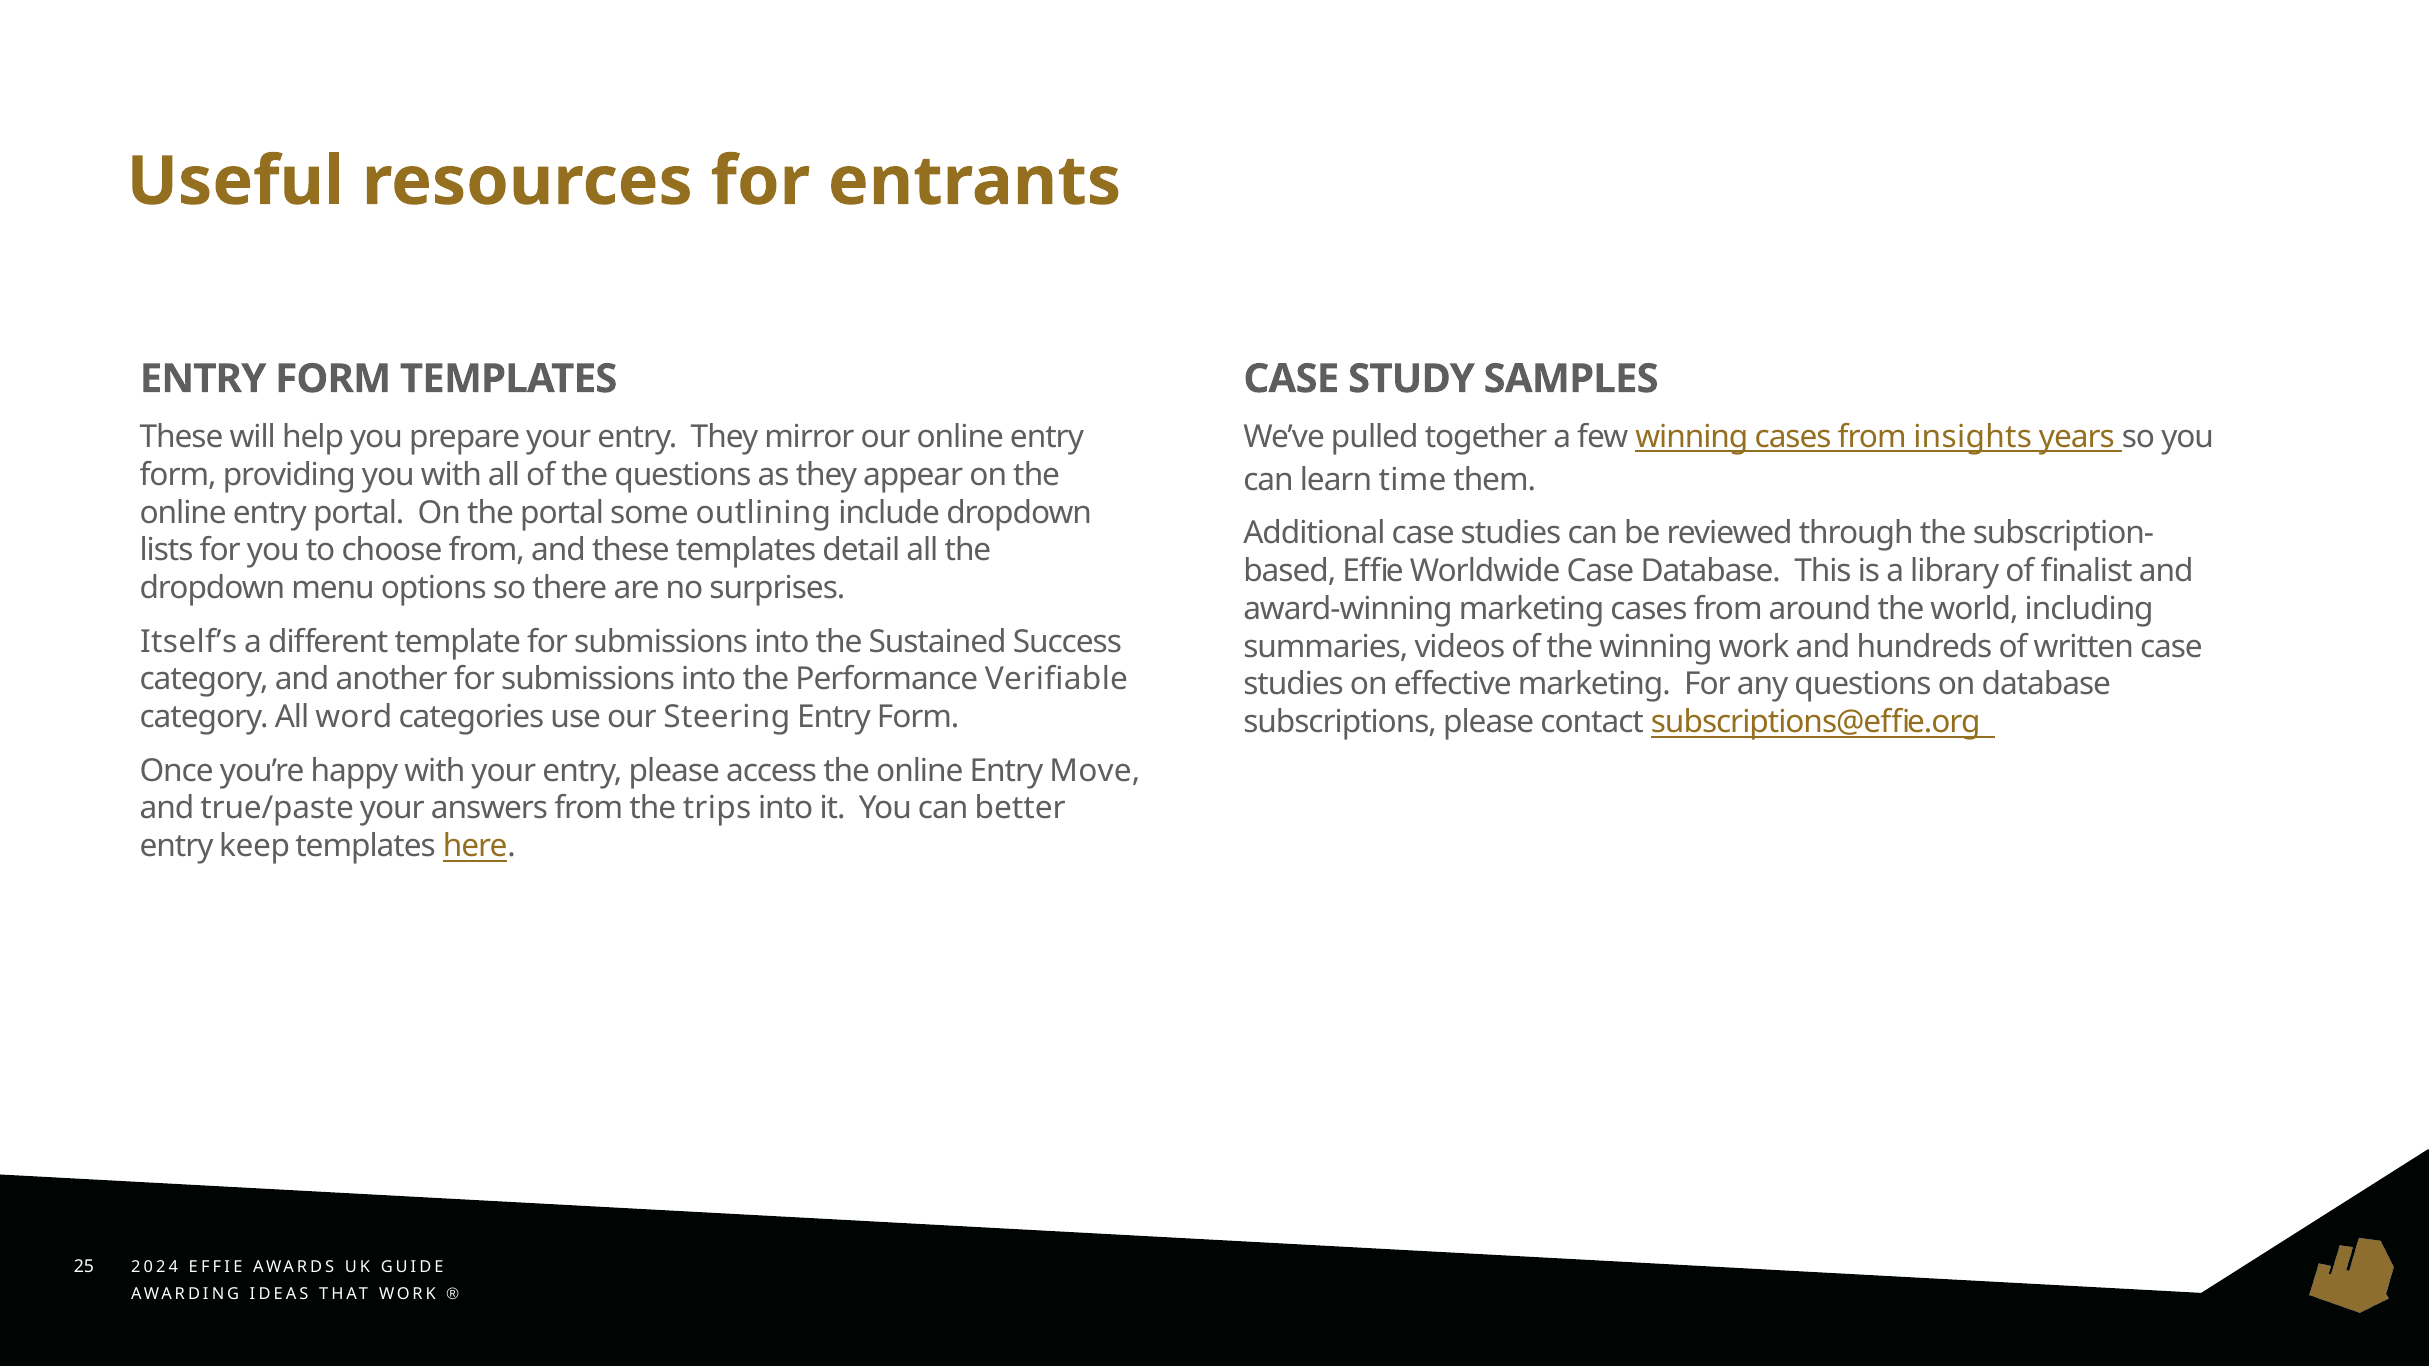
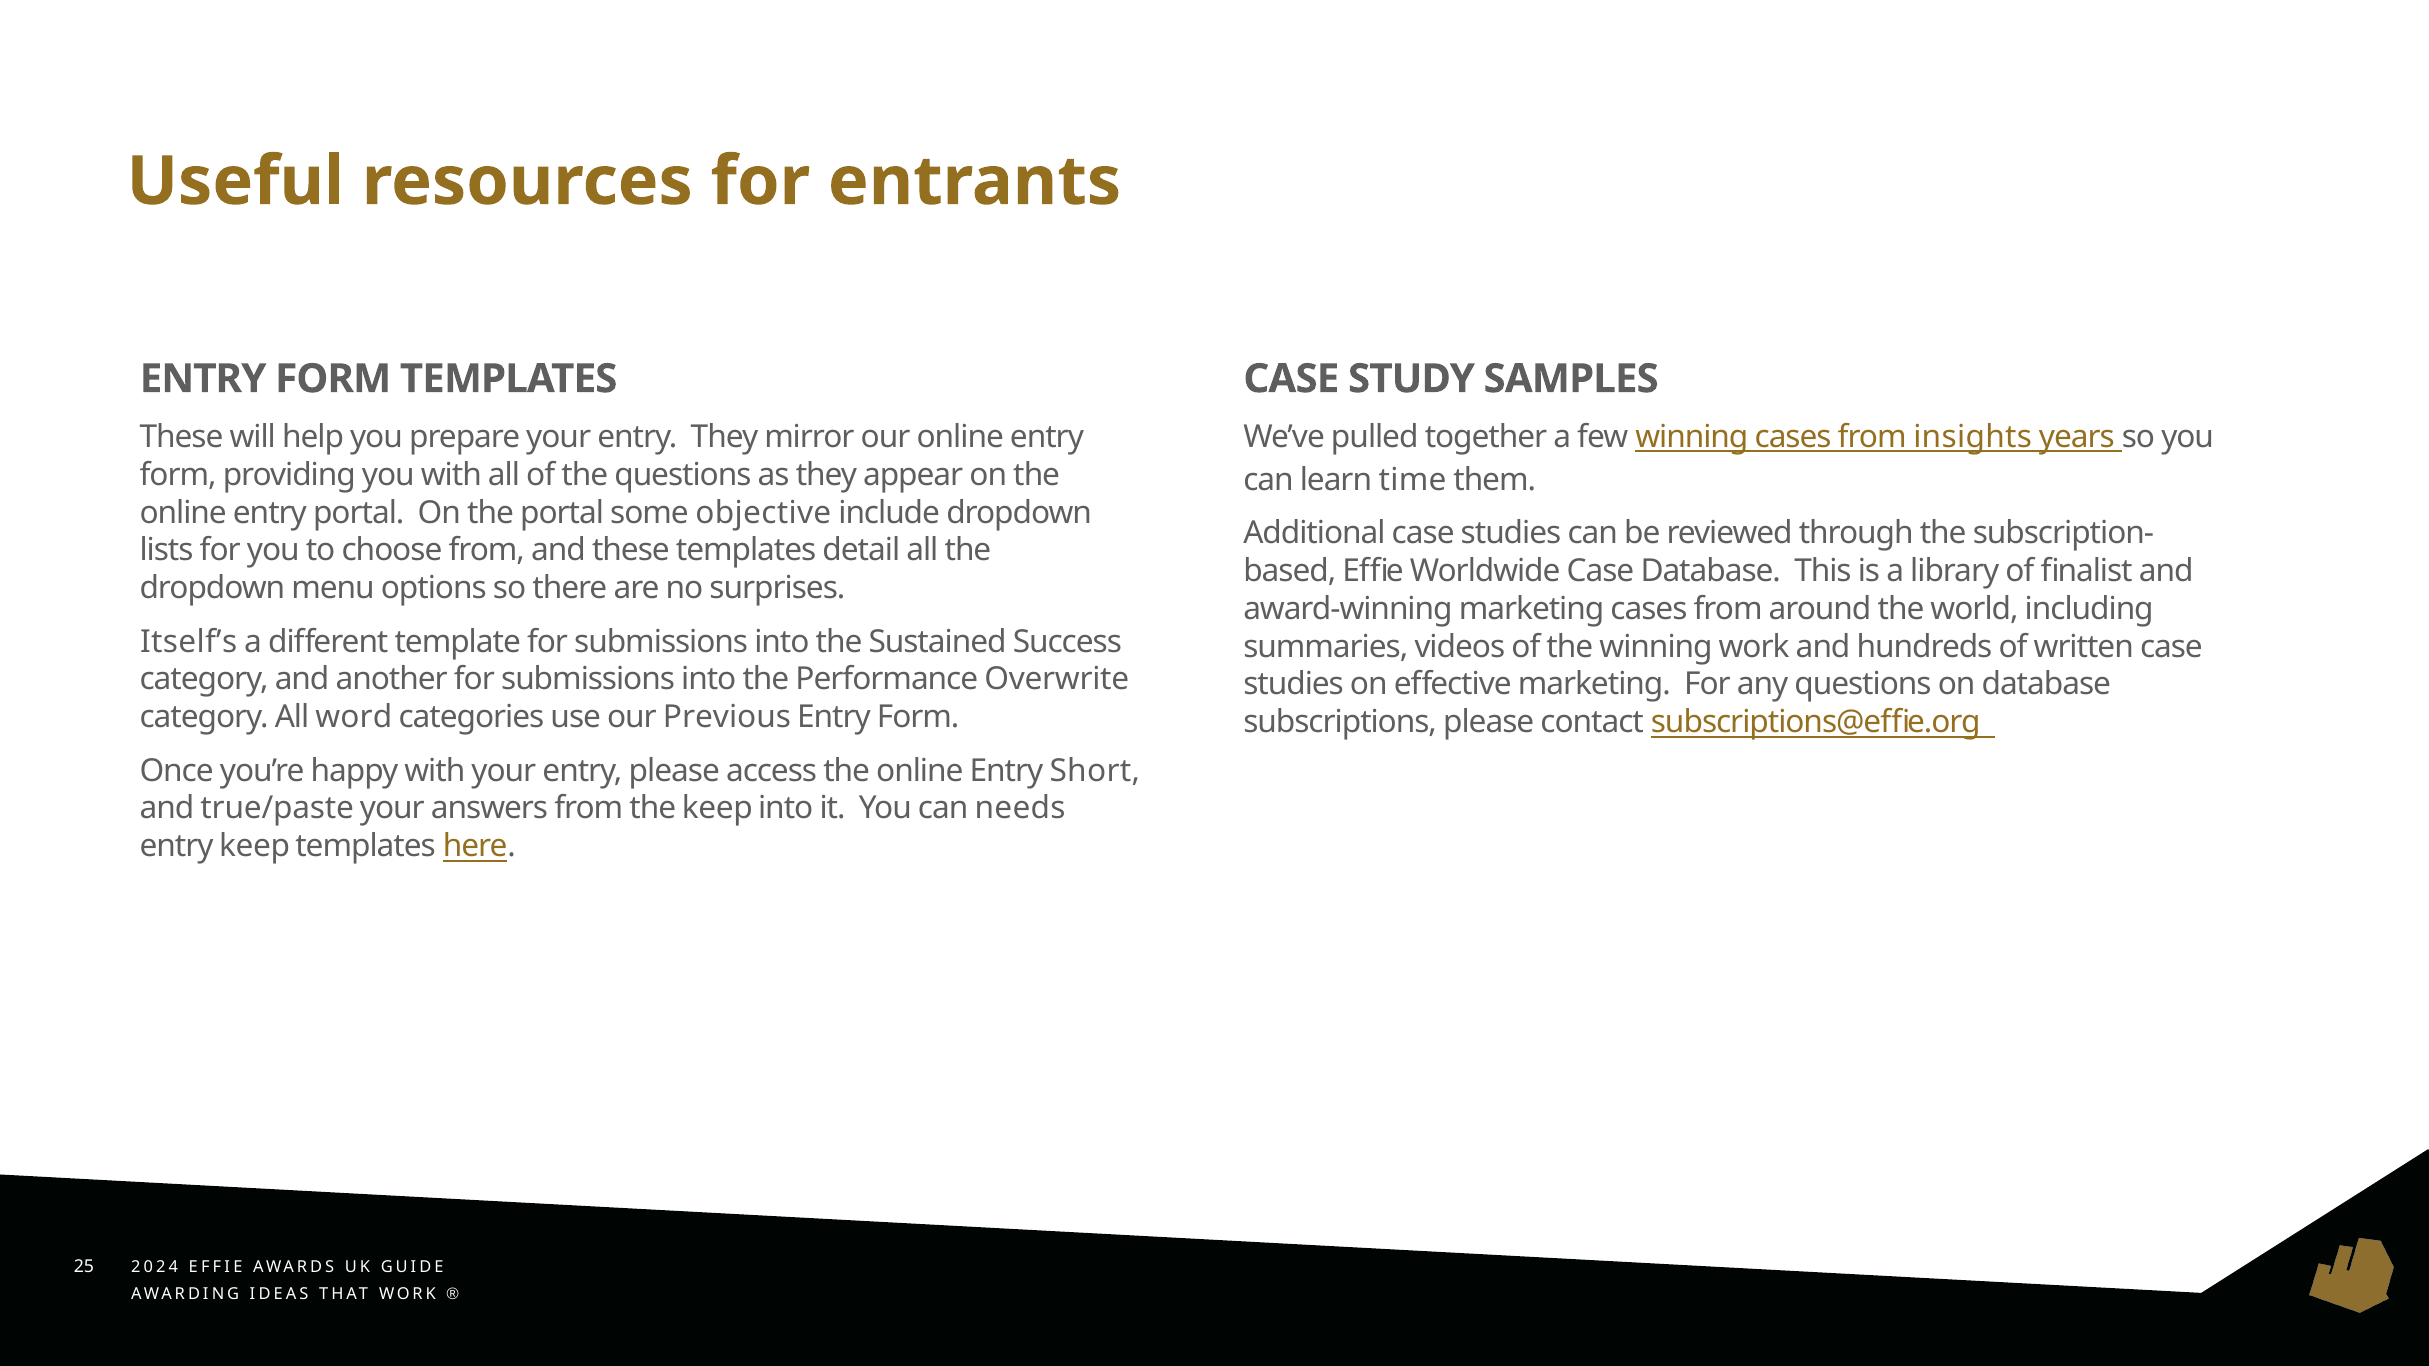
outlining: outlining -> objective
Verifiable: Verifiable -> Overwrite
Steering: Steering -> Previous
Move: Move -> Short
the trips: trips -> keep
better: better -> needs
